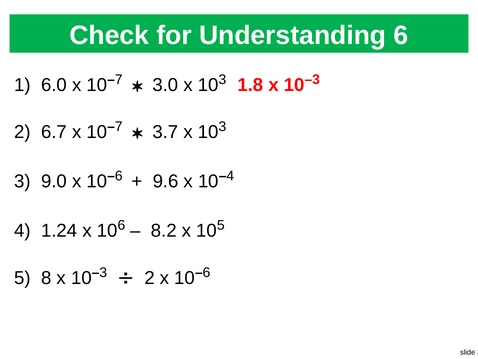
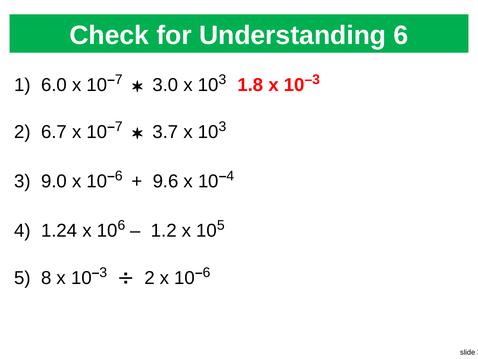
8.2: 8.2 -> 1.2
